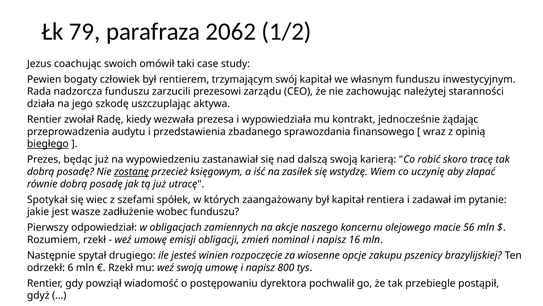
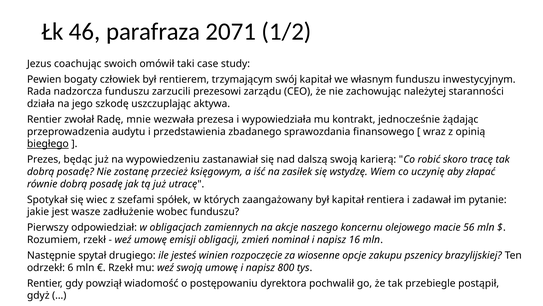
79: 79 -> 46
2062: 2062 -> 2071
kiedy: kiedy -> mnie
zostanę underline: present -> none
